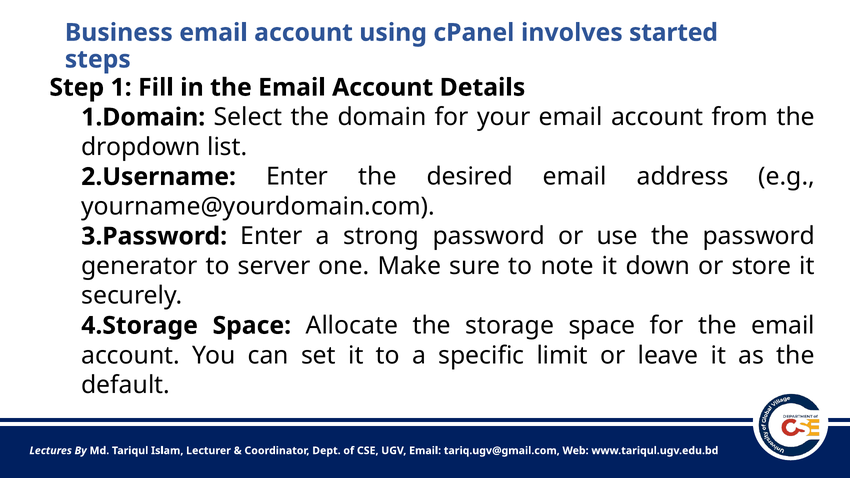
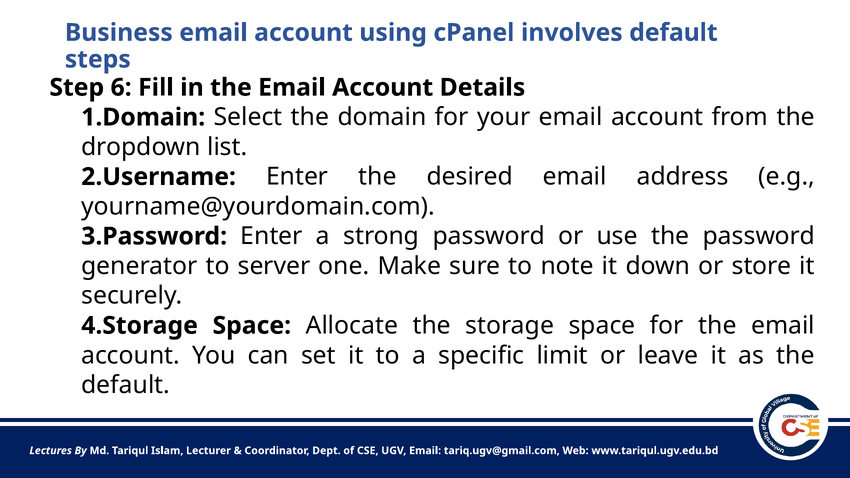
involves started: started -> default
1: 1 -> 6
